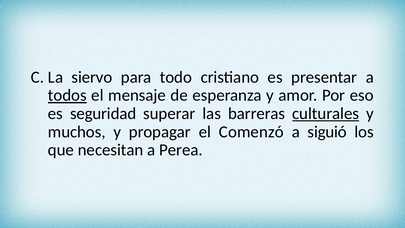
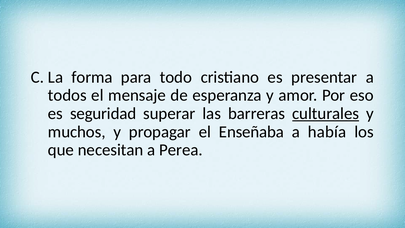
siervo: siervo -> forma
todos underline: present -> none
Comenzó: Comenzó -> Enseñaba
siguió: siguió -> había
